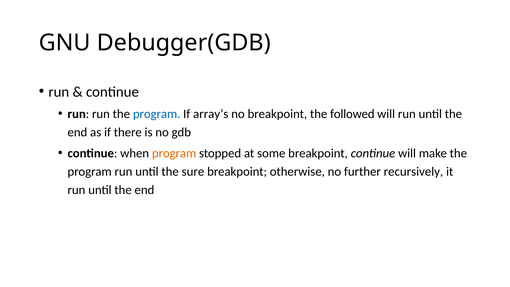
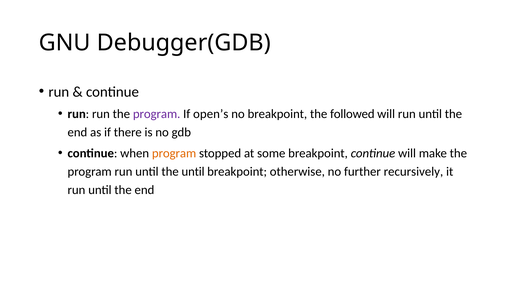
program at (157, 114) colour: blue -> purple
array’s: array’s -> open’s
the sure: sure -> until
